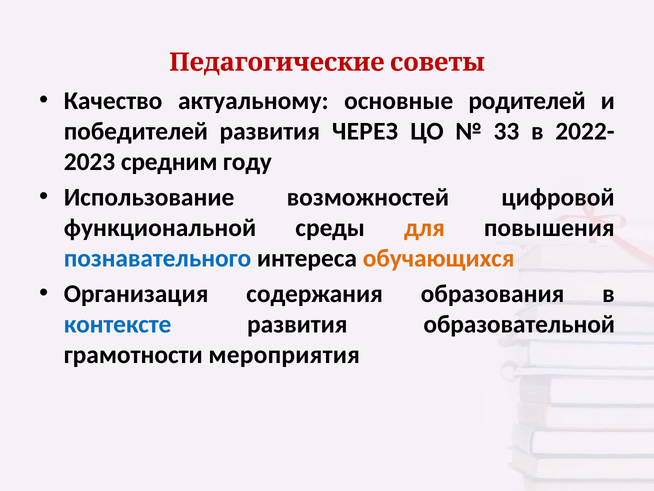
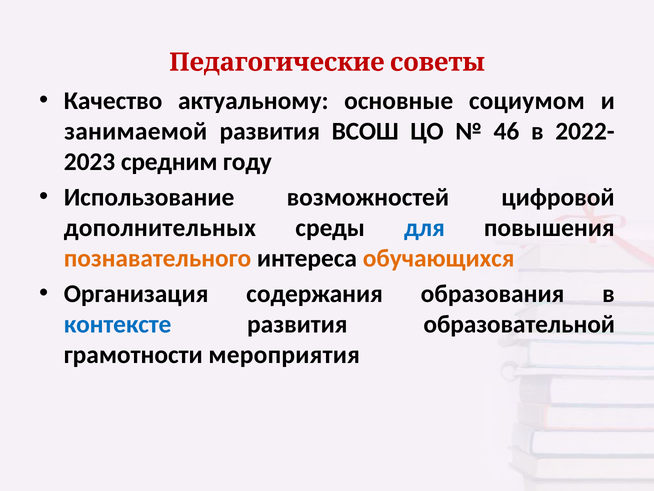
родителей: родителей -> социумом
победителей: победителей -> занимаемой
ЧЕРЕЗ: ЧЕРЕЗ -> ВСОШ
33: 33 -> 46
функциональной: функциональной -> дополнительных
для colour: orange -> blue
познавательного colour: blue -> orange
